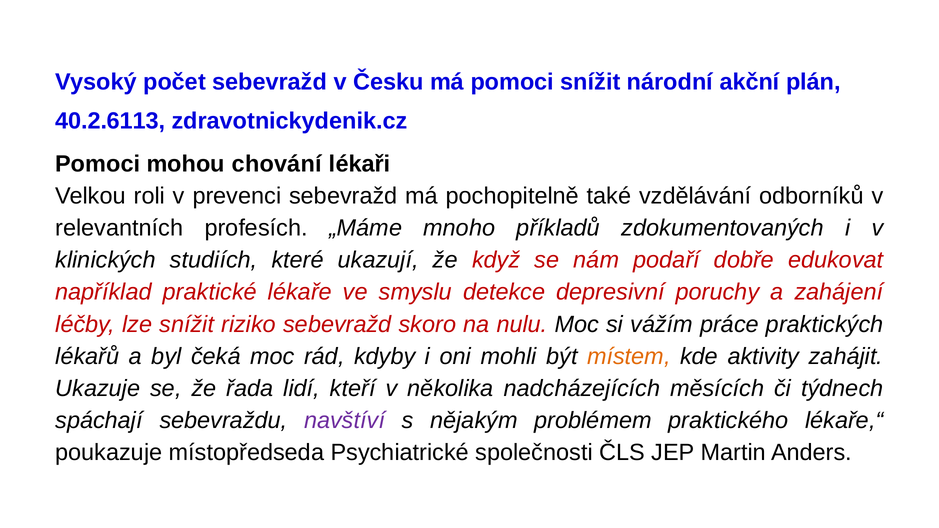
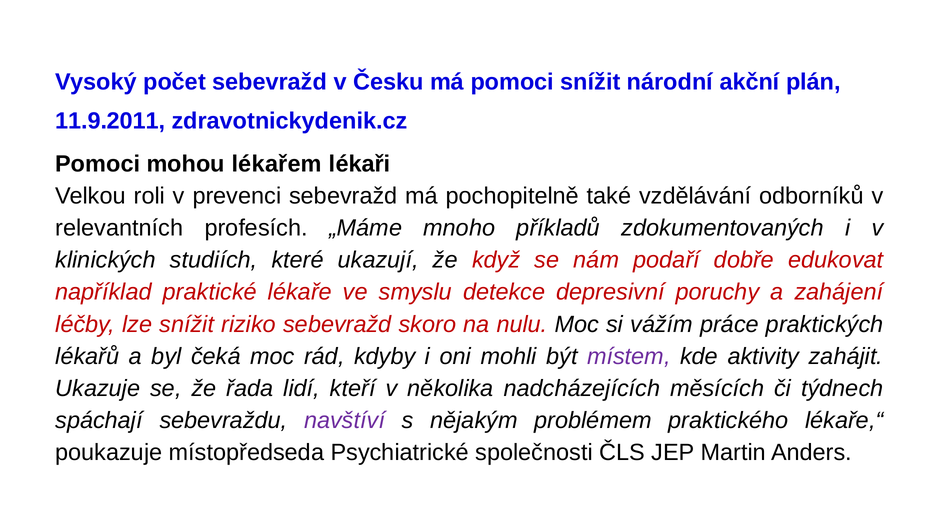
40.2.6113: 40.2.6113 -> 11.9.2011
chování: chování -> lékařem
místem colour: orange -> purple
